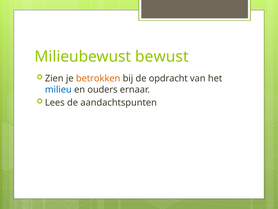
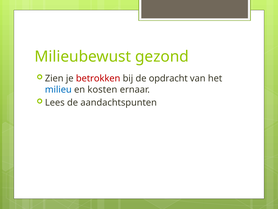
bewust: bewust -> gezond
betrokken colour: orange -> red
ouders: ouders -> kosten
